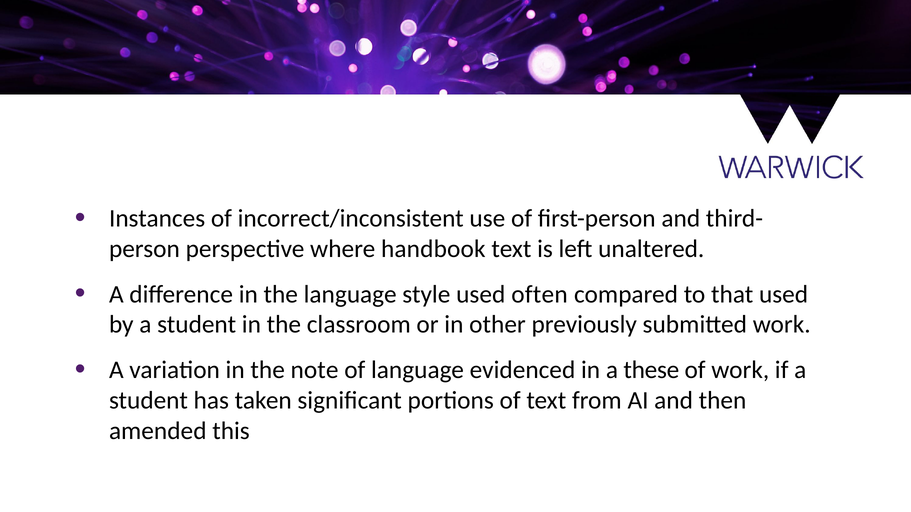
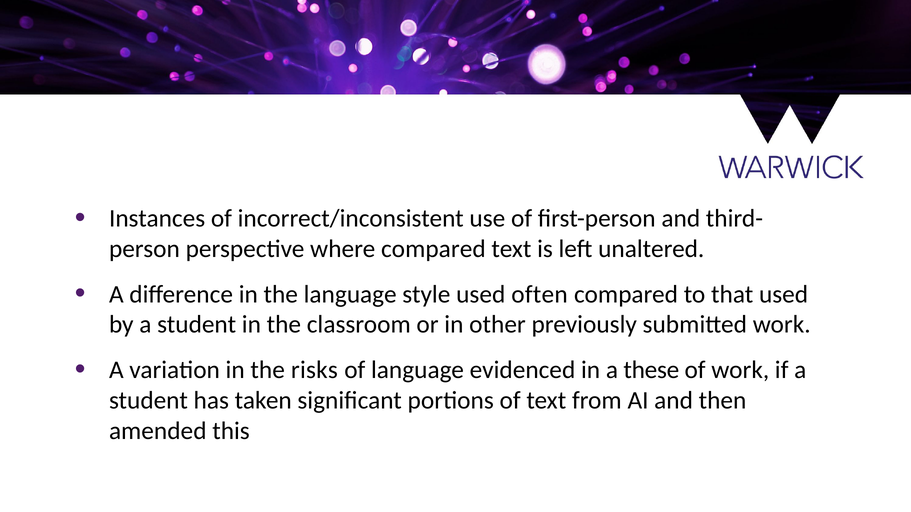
where handbook: handbook -> compared
note: note -> risks
